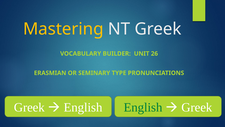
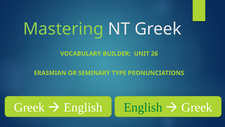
Mastering colour: yellow -> light green
